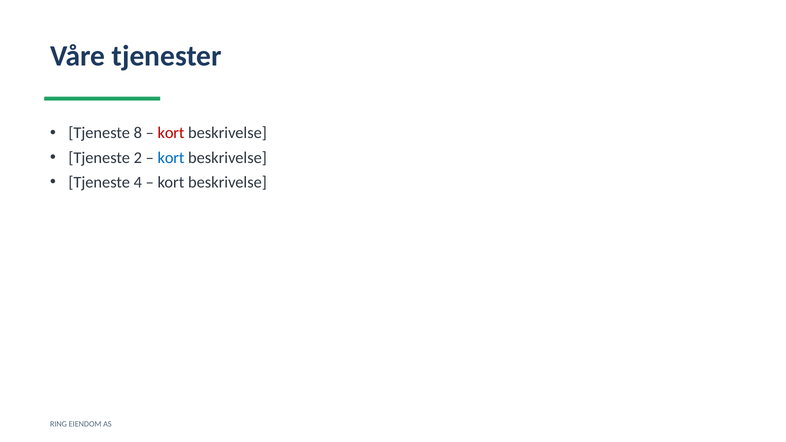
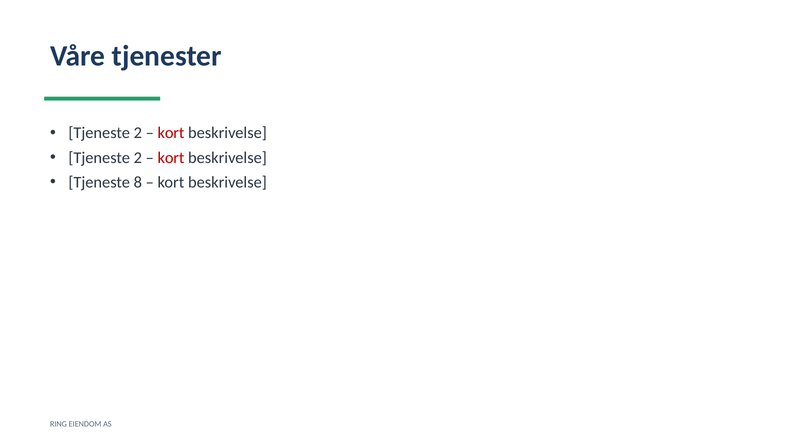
8 at (138, 133): 8 -> 2
kort at (171, 158) colour: blue -> red
4: 4 -> 8
